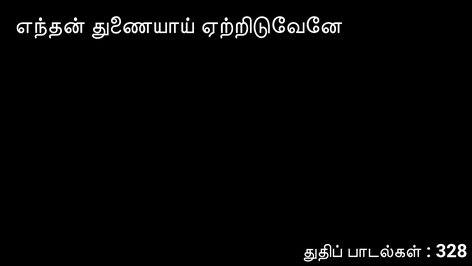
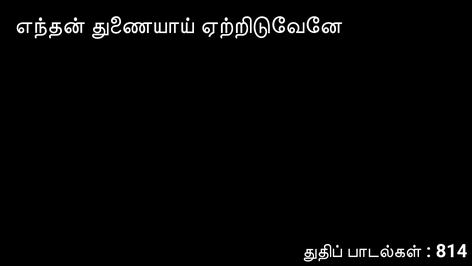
328: 328 -> 814
